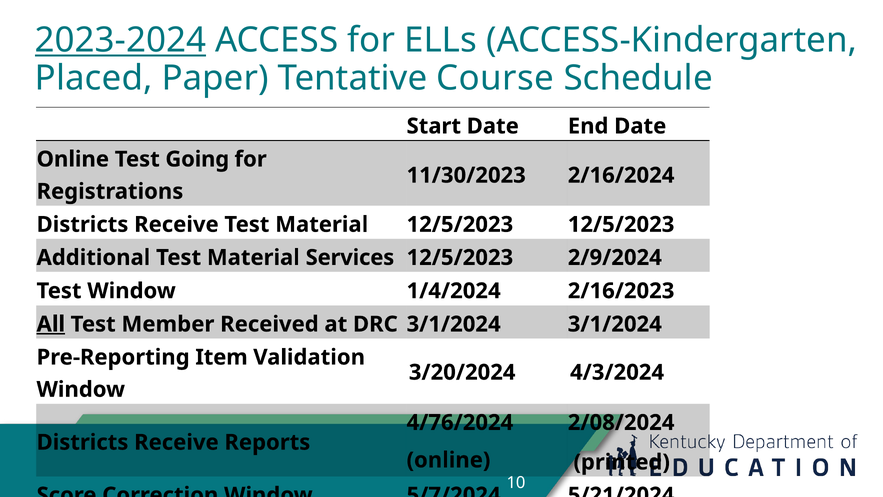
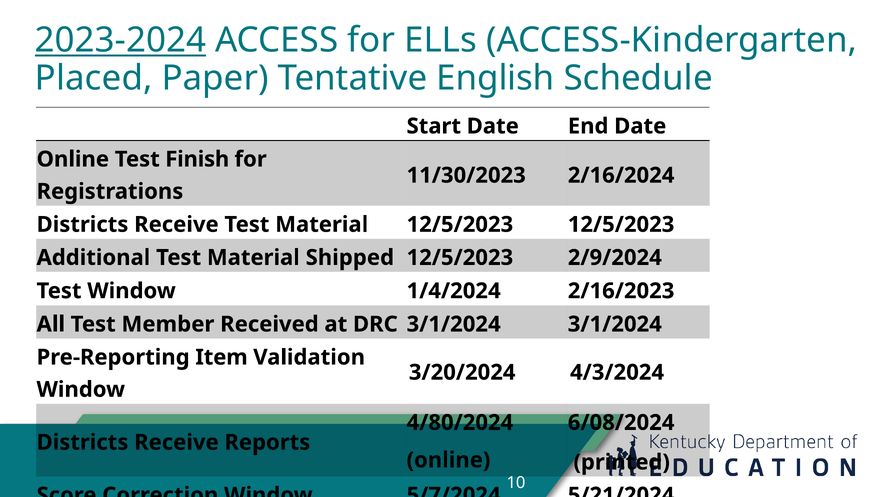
Course: Course -> English
Going: Going -> Finish
Services: Services -> Shipped
All underline: present -> none
4/76/2024: 4/76/2024 -> 4/80/2024
2/08/2024: 2/08/2024 -> 6/08/2024
